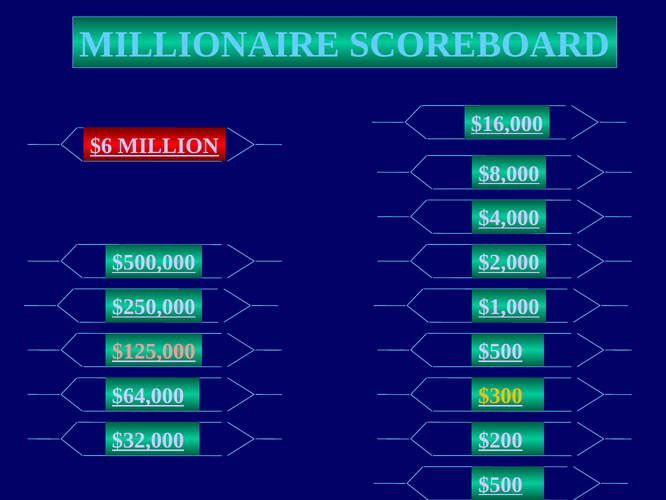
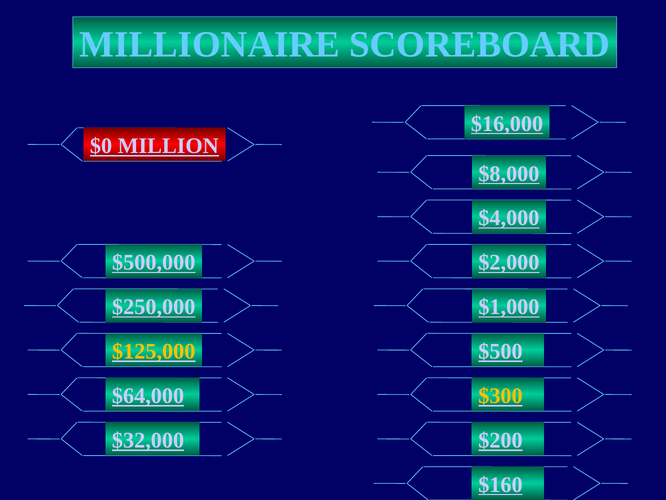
$6: $6 -> $0
$125,000 colour: pink -> yellow
$500 at (500, 484): $500 -> $160
